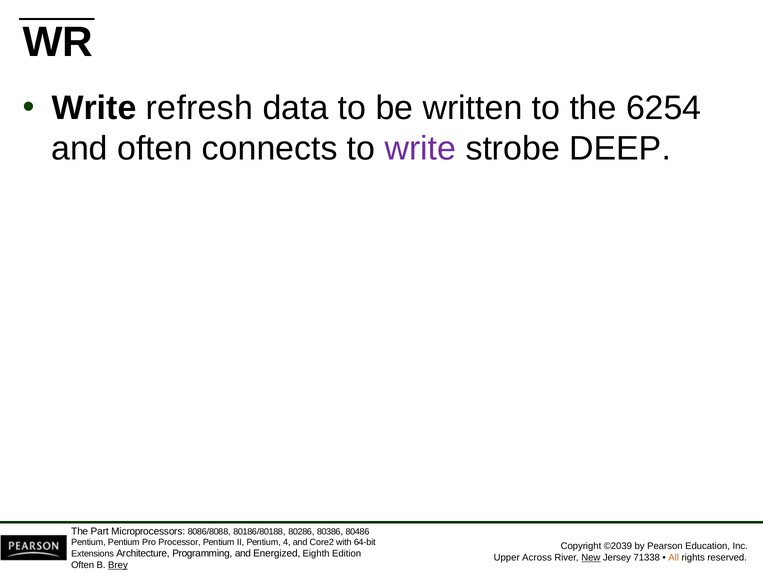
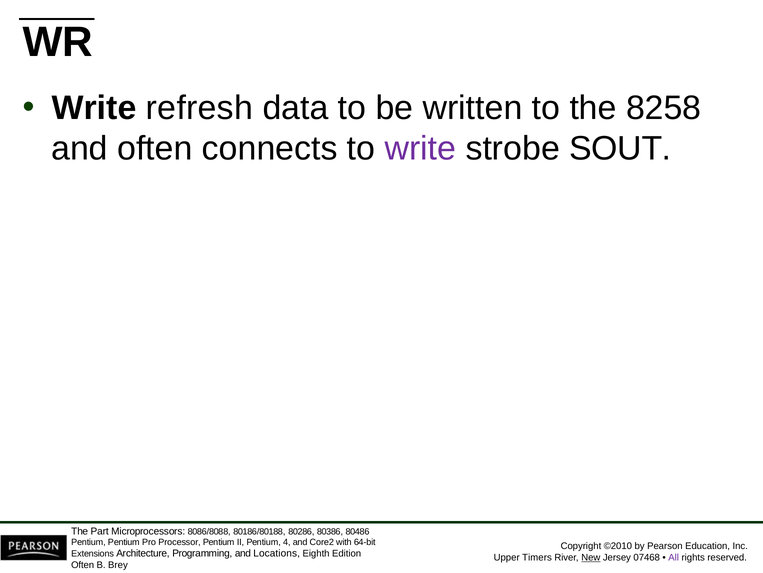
6254: 6254 -> 8258
DEEP: DEEP -> SOUT
©2039: ©2039 -> ©2010
Energized: Energized -> Locations
Across: Across -> Timers
71338: 71338 -> 07468
All colour: orange -> purple
Brey underline: present -> none
